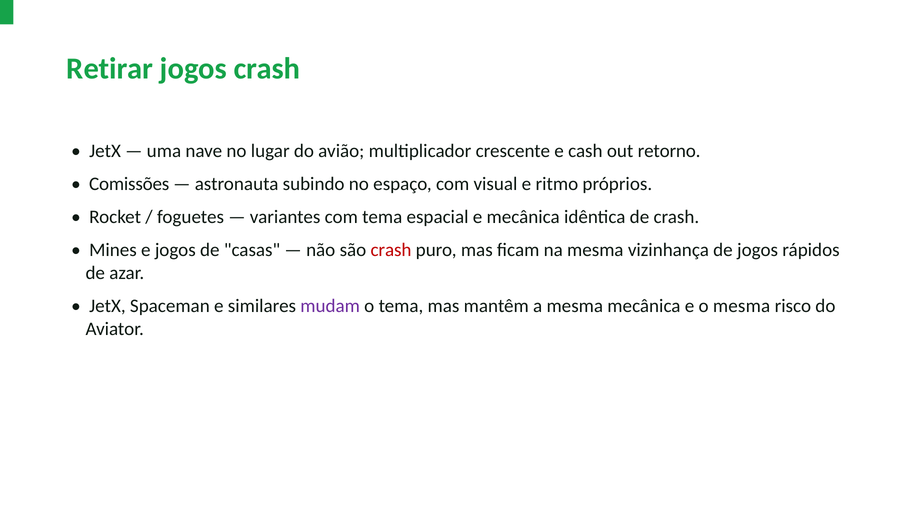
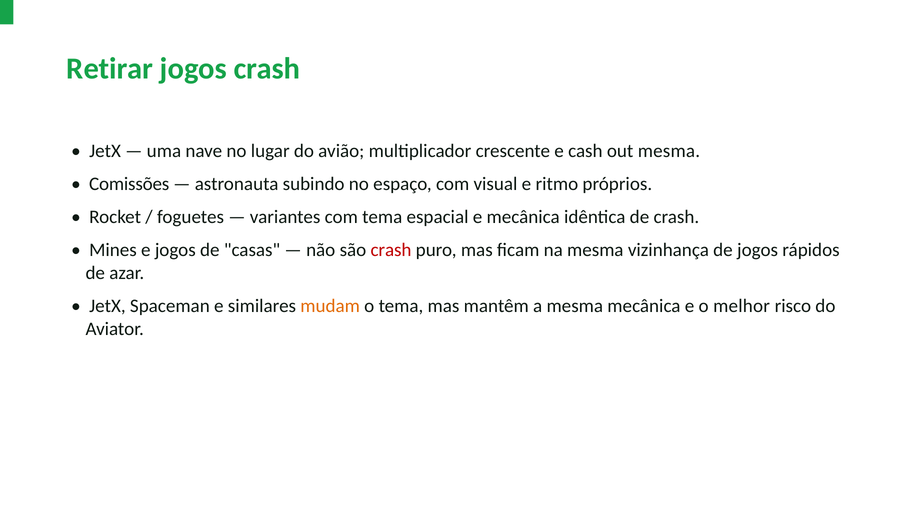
out retorno: retorno -> mesma
mudam colour: purple -> orange
o mesma: mesma -> melhor
